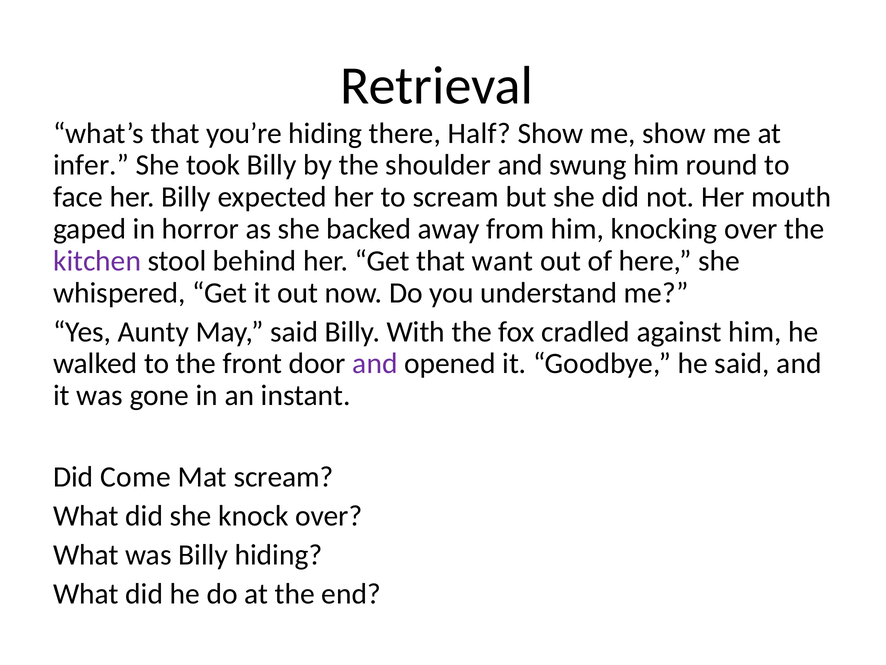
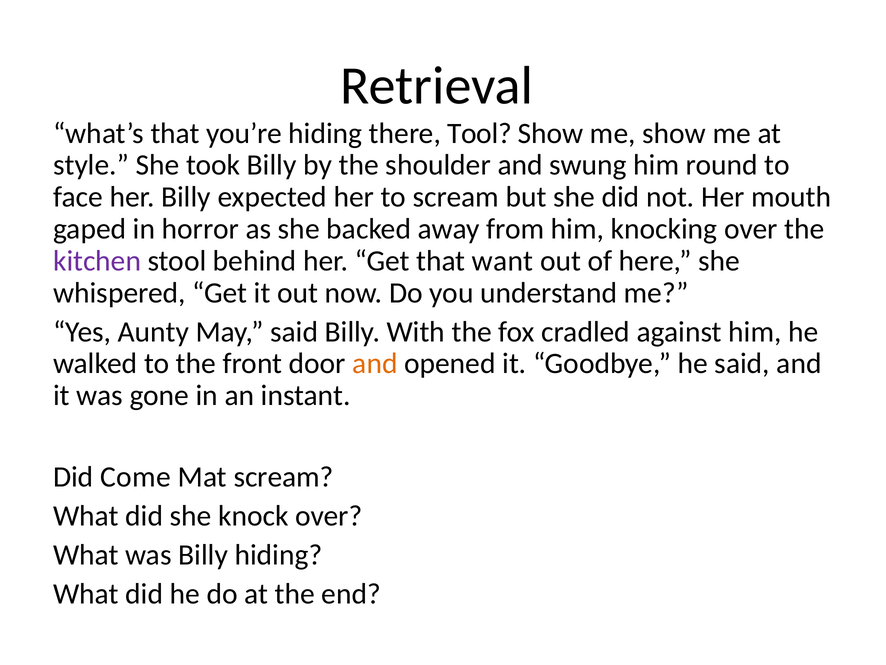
Half: Half -> Tool
infer: infer -> style
and at (375, 363) colour: purple -> orange
